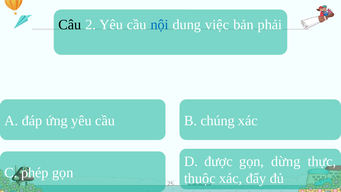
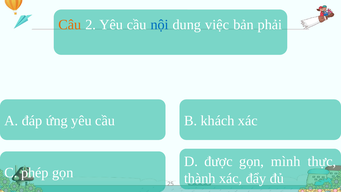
Câu colour: black -> orange
chúng: chúng -> khách
dừng: dừng -> mình
thuộc: thuộc -> thành
